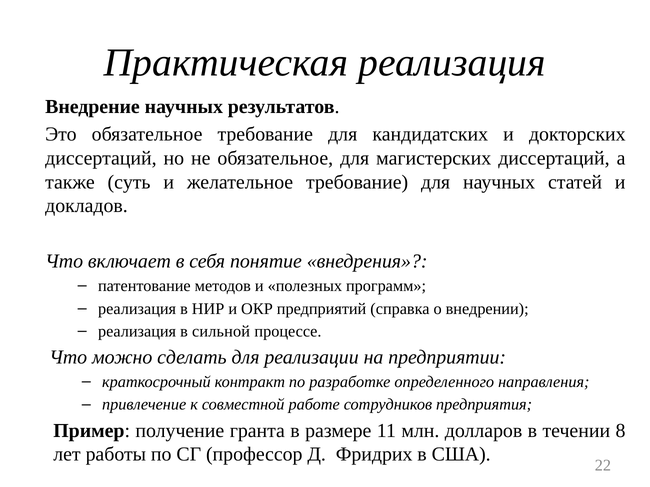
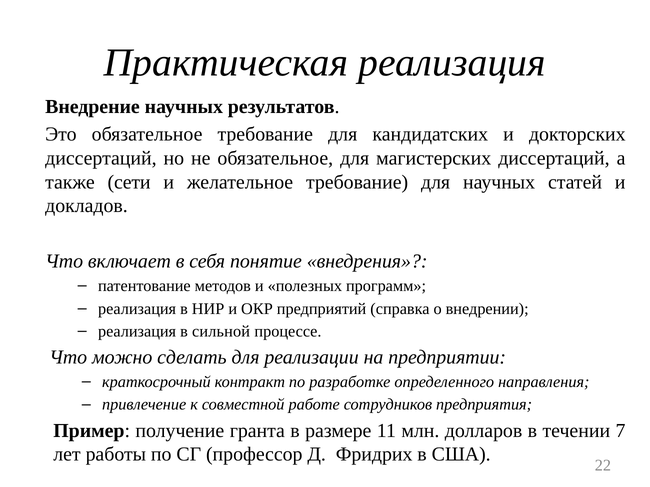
суть: суть -> сети
8: 8 -> 7
